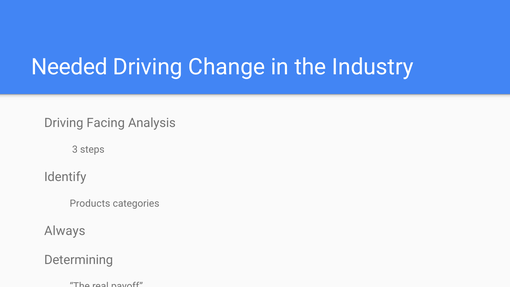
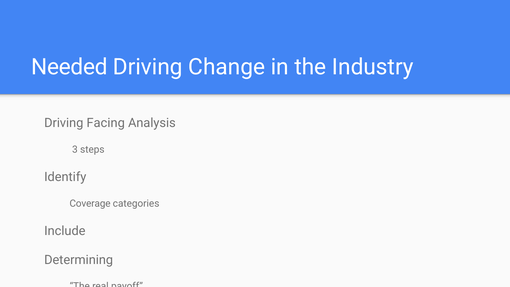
Products: Products -> Coverage
Always: Always -> Include
